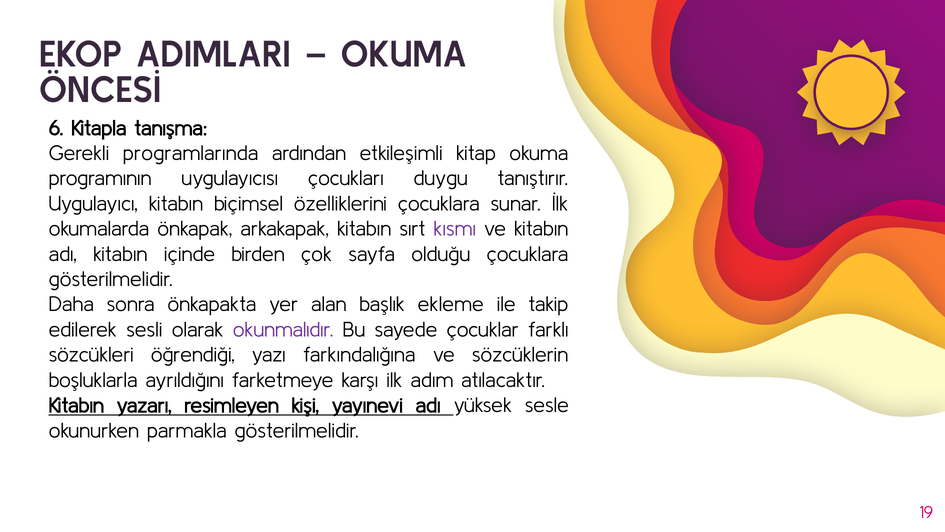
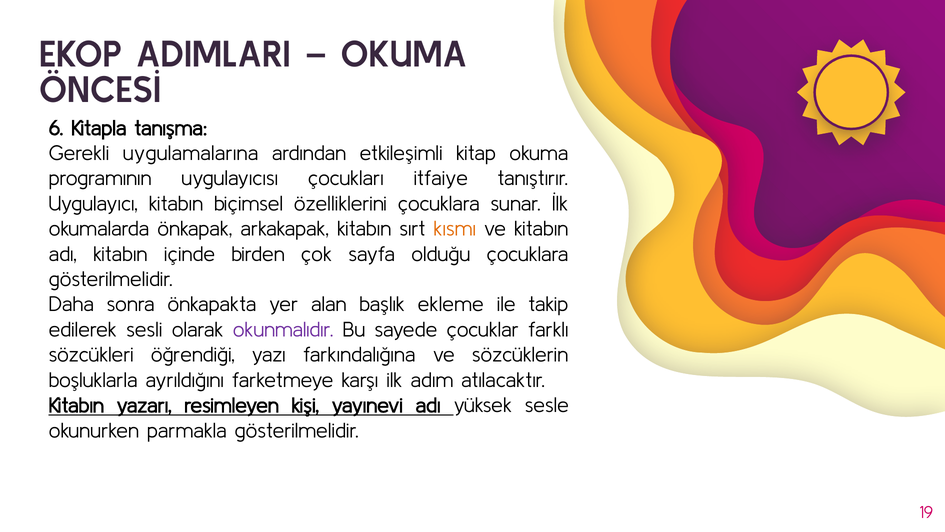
programlarında: programlarında -> uygulamalarına
duygu: duygu -> itfaiye
kısmı colour: purple -> orange
